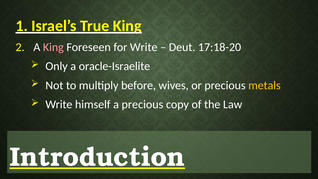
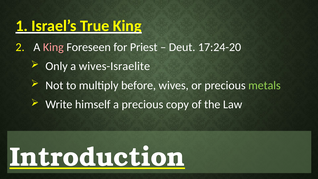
for Write: Write -> Priest
17:18-20: 17:18-20 -> 17:24-20
oracle-Israelite: oracle-Israelite -> wives-Israelite
metals colour: yellow -> light green
